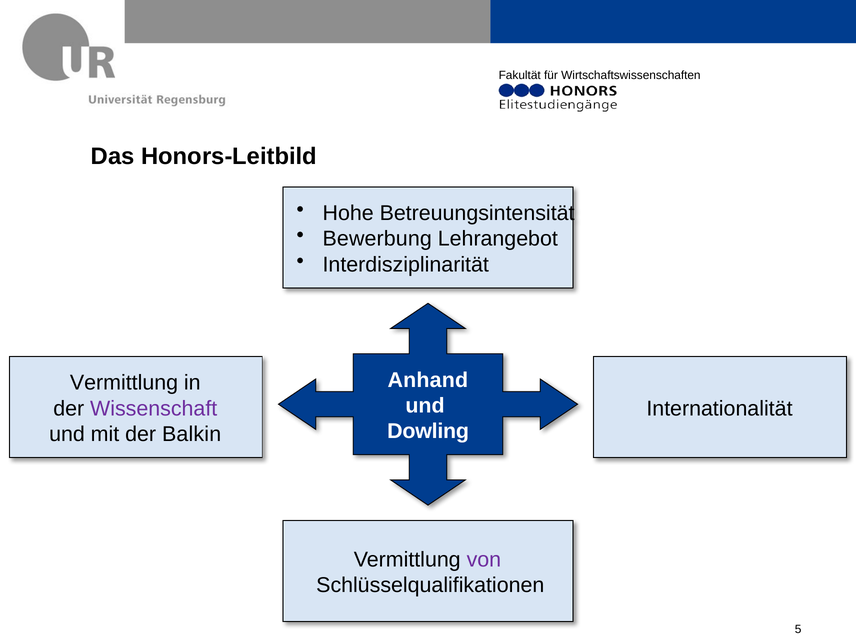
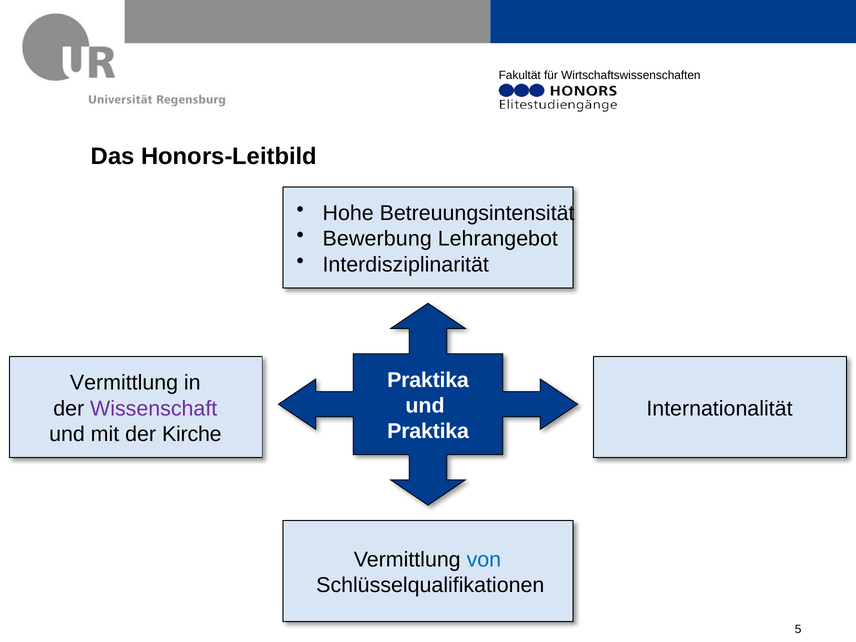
Anhand at (428, 380): Anhand -> Praktika
Dowling at (428, 431): Dowling -> Praktika
Balkin: Balkin -> Kirche
von colour: purple -> blue
